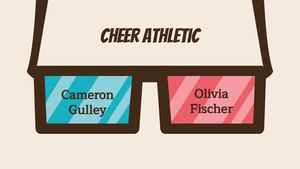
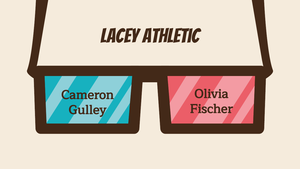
Cheer: Cheer -> Lacey
